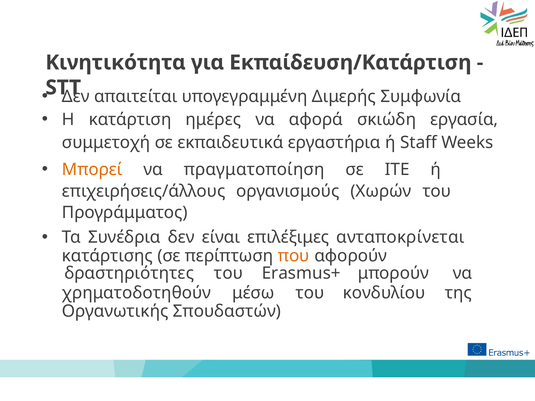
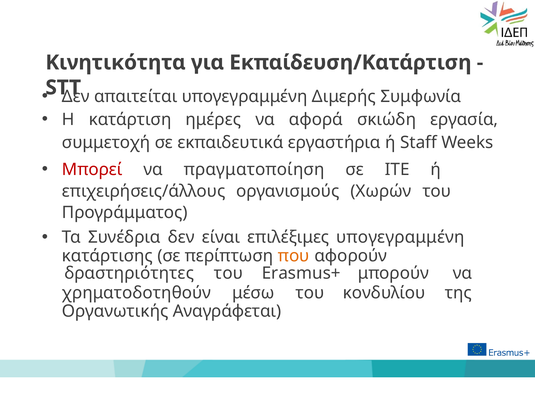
Μπορεί colour: orange -> red
επιλέξιμες ανταποκρίνεται: ανταποκρίνεται -> υπογεγραμμένη
Σπουδαστών: Σπουδαστών -> Αναγράφεται
